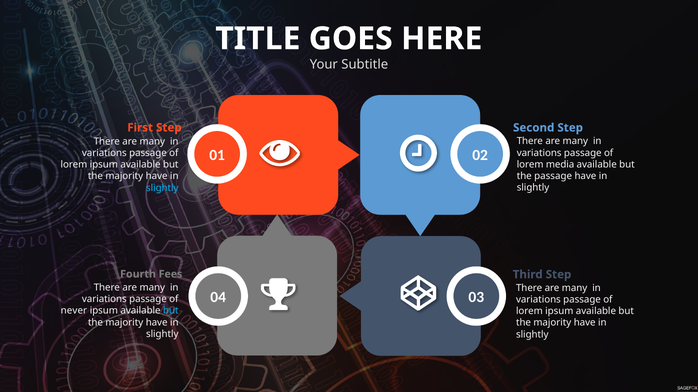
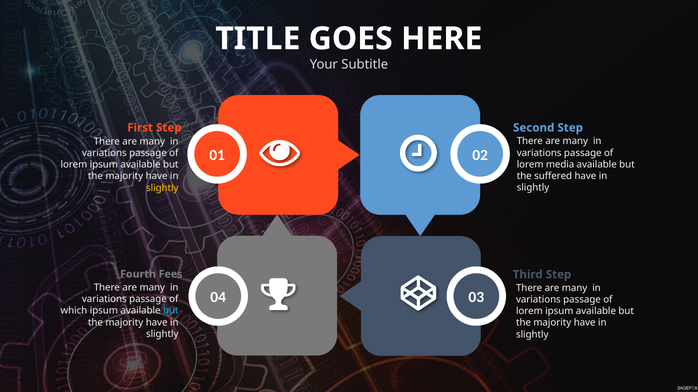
the passage: passage -> suffered
slightly at (162, 188) colour: light blue -> yellow
never: never -> which
